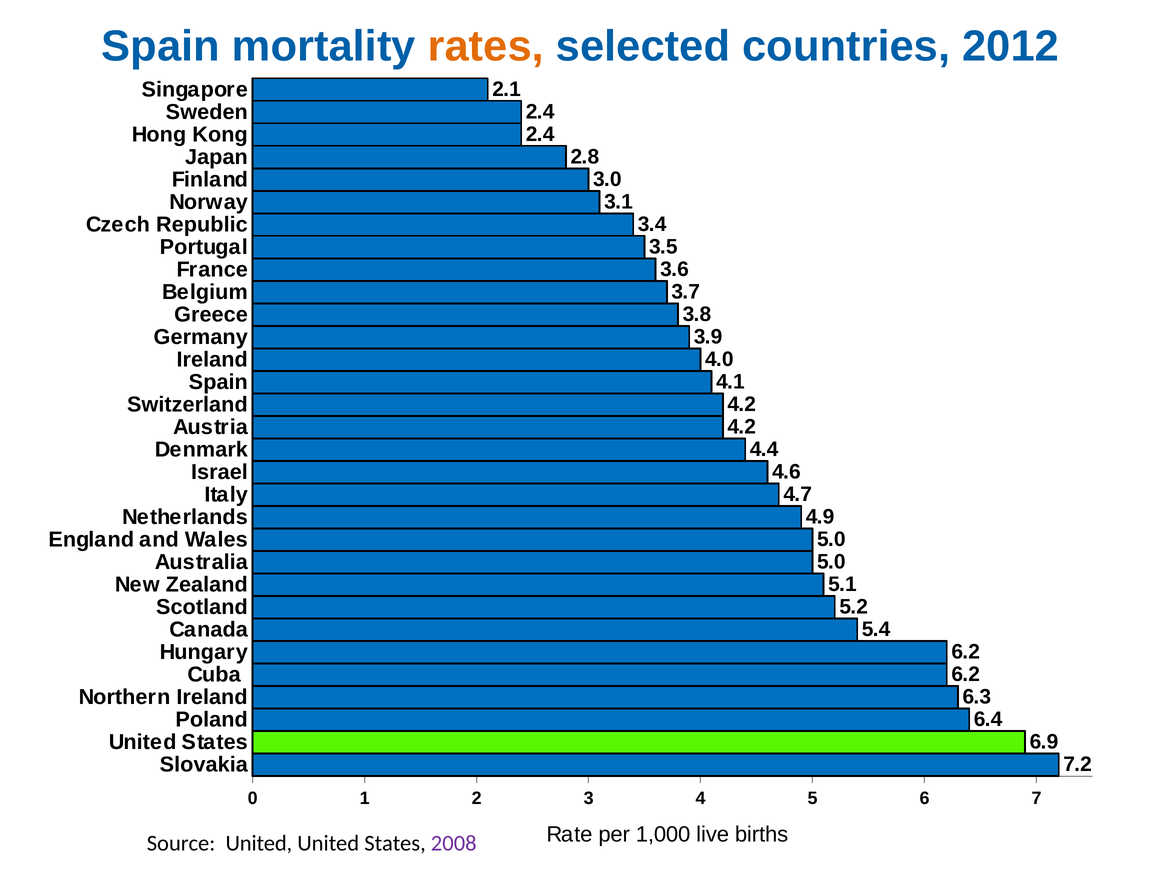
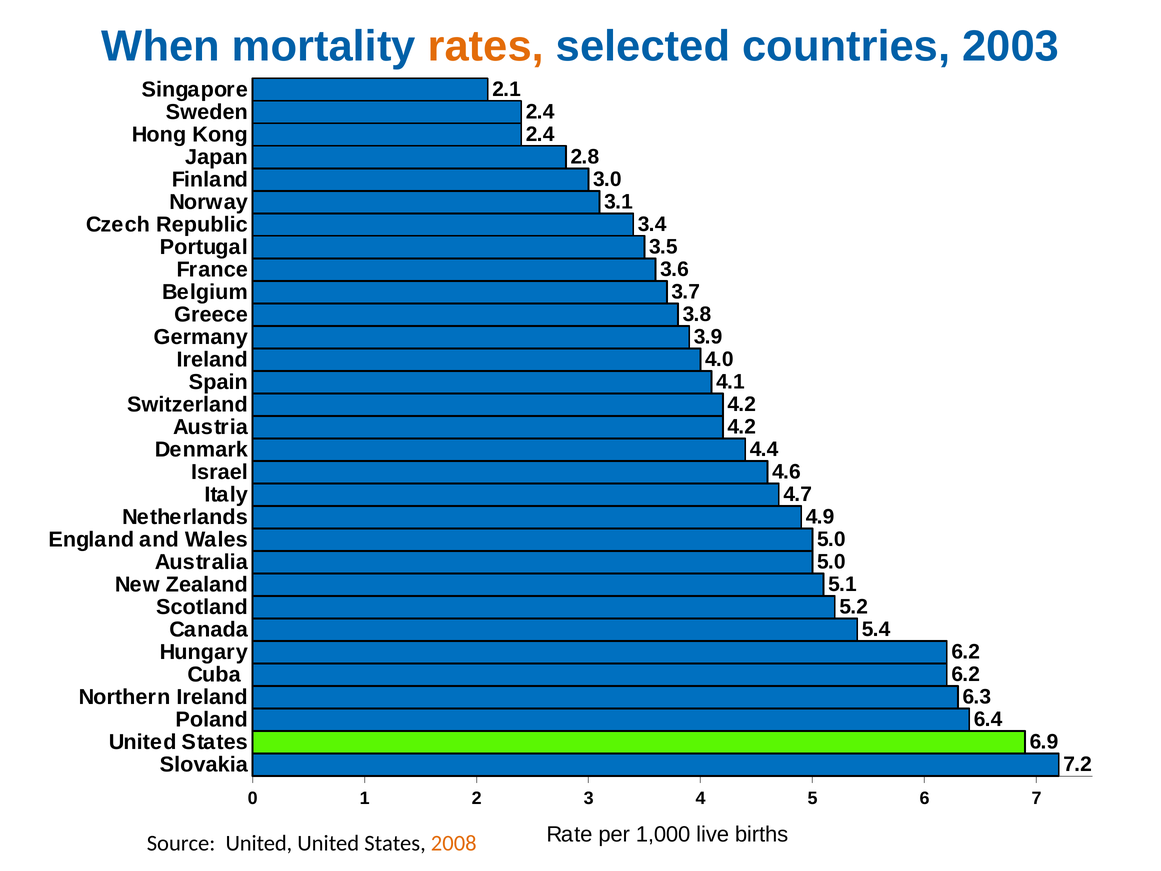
Spain at (161, 47): Spain -> When
2012: 2012 -> 2003
2008 colour: purple -> orange
